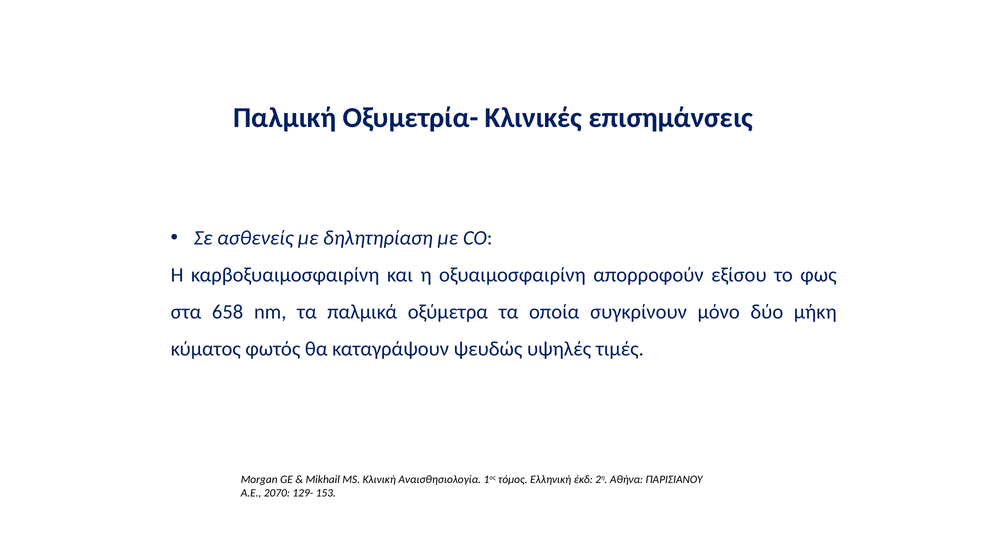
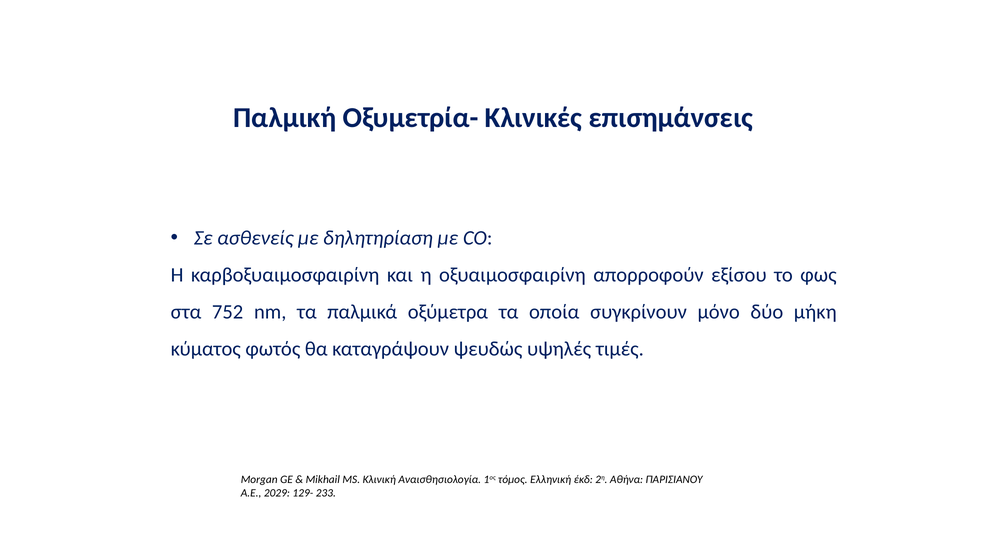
658: 658 -> 752
2070: 2070 -> 2029
153: 153 -> 233
